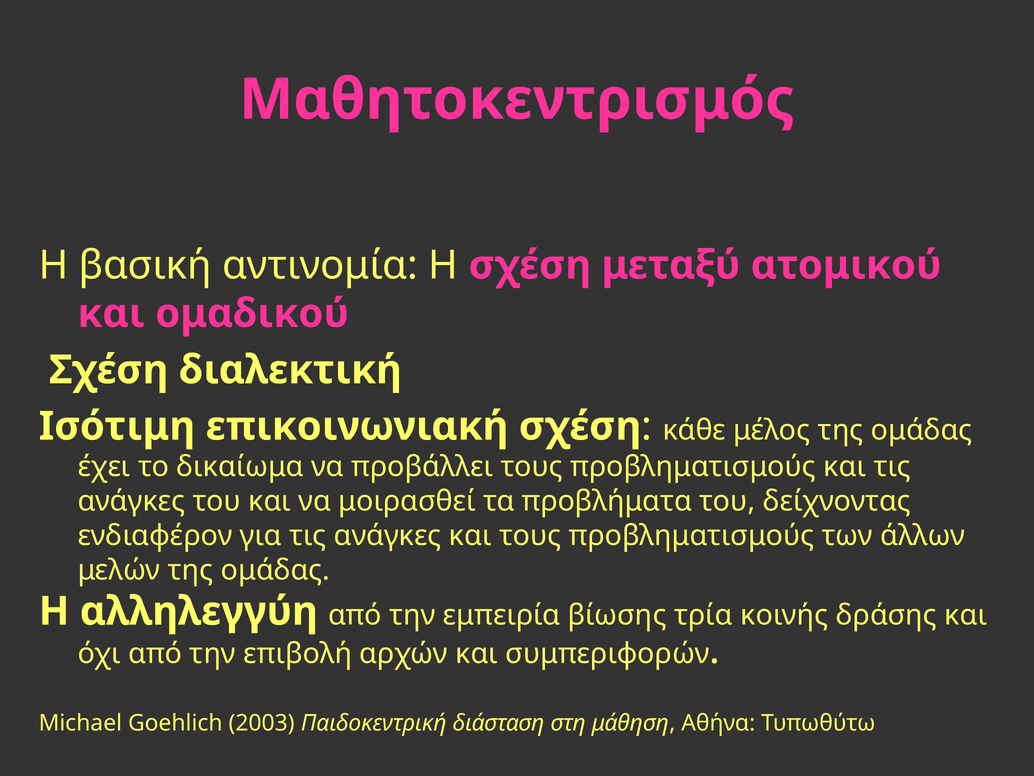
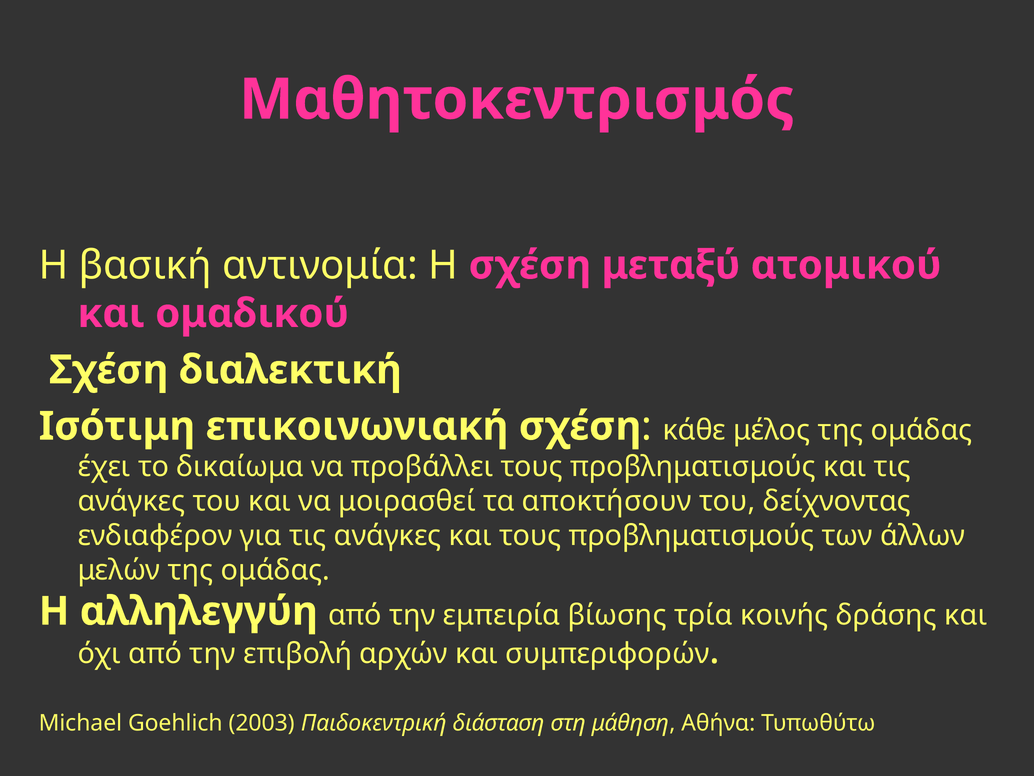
προβλήματα: προβλήματα -> αποκτήσουν
